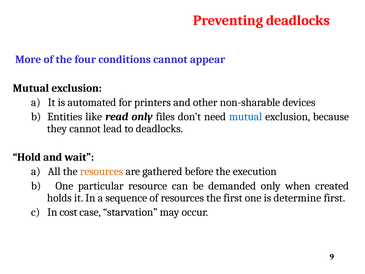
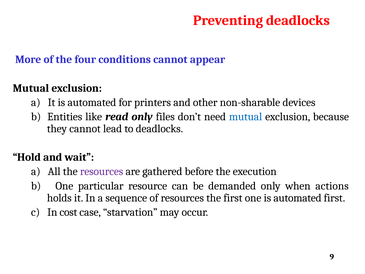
resources at (102, 171) colour: orange -> purple
created: created -> actions
one is determine: determine -> automated
